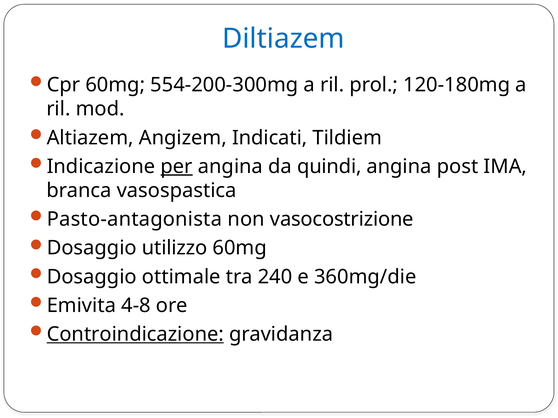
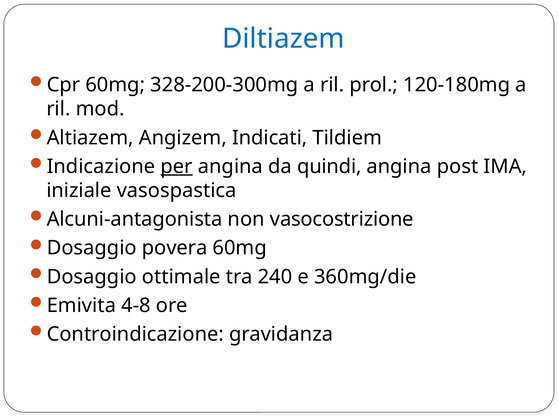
554-200-300mg: 554-200-300mg -> 328-200-300mg
branca: branca -> iniziale
Pasto-antagonista: Pasto-antagonista -> Alcuni-antagonista
utilizzo: utilizzo -> povera
Controindicazione underline: present -> none
